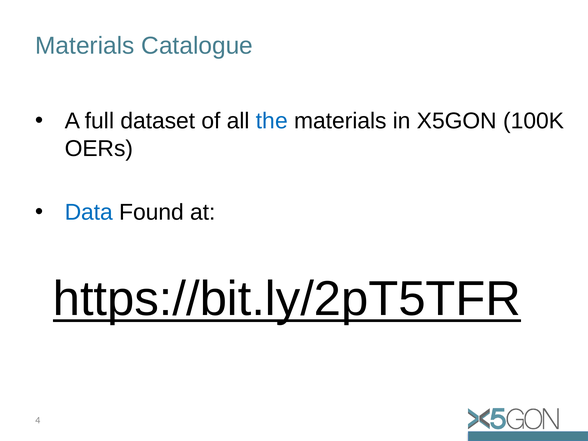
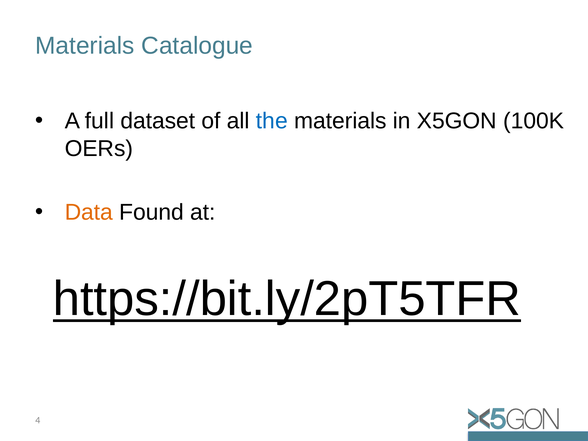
Data colour: blue -> orange
